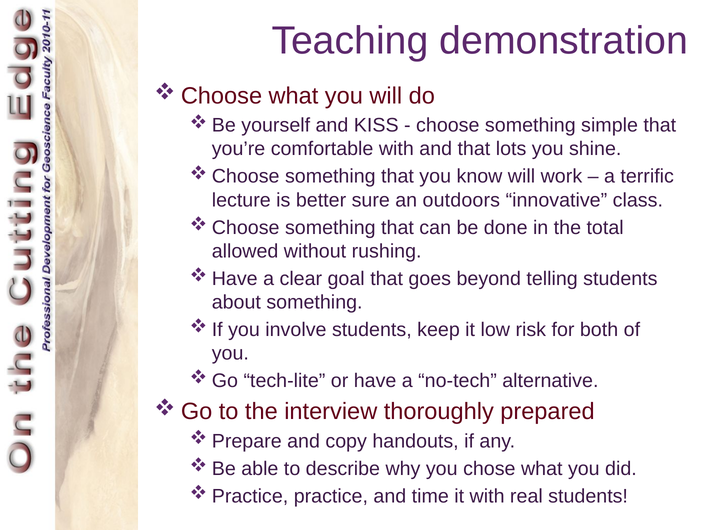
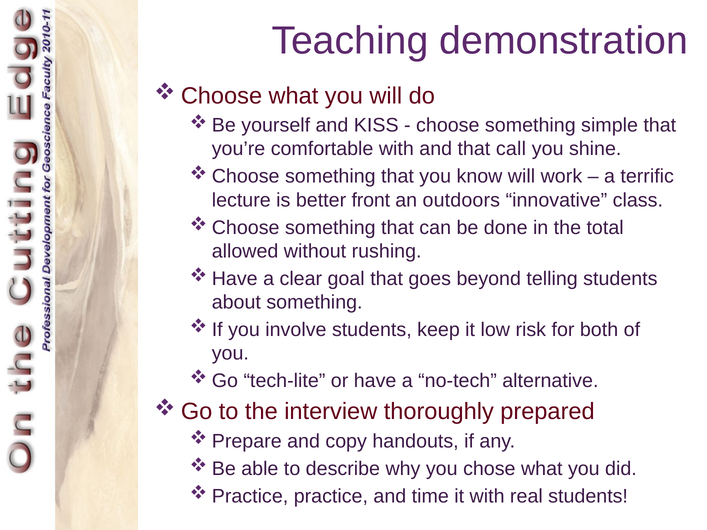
lots: lots -> call
sure: sure -> front
